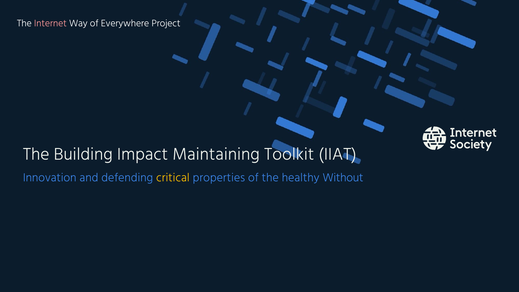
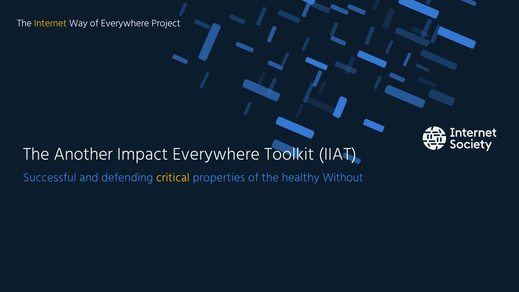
Internet colour: pink -> yellow
Building: Building -> Another
Impact Maintaining: Maintaining -> Everywhere
Innovation: Innovation -> Successful
